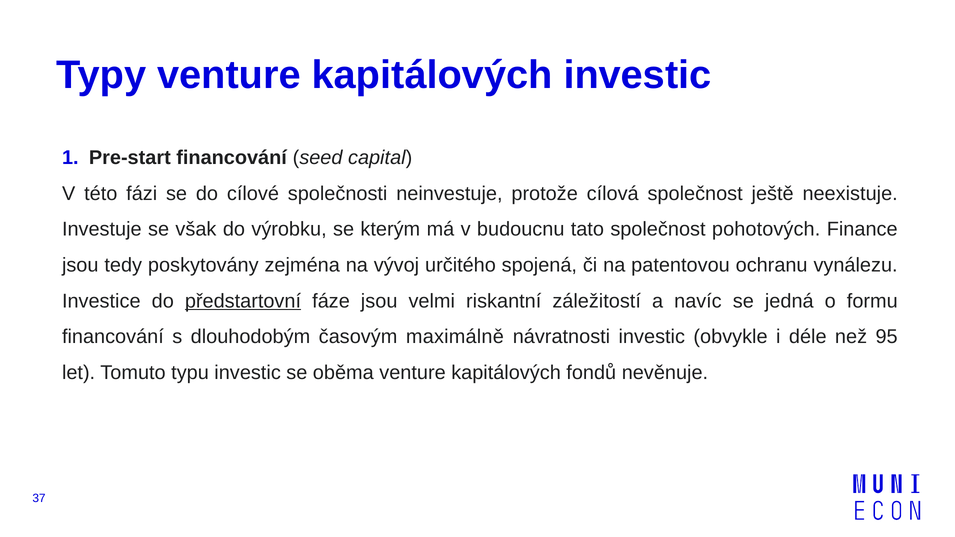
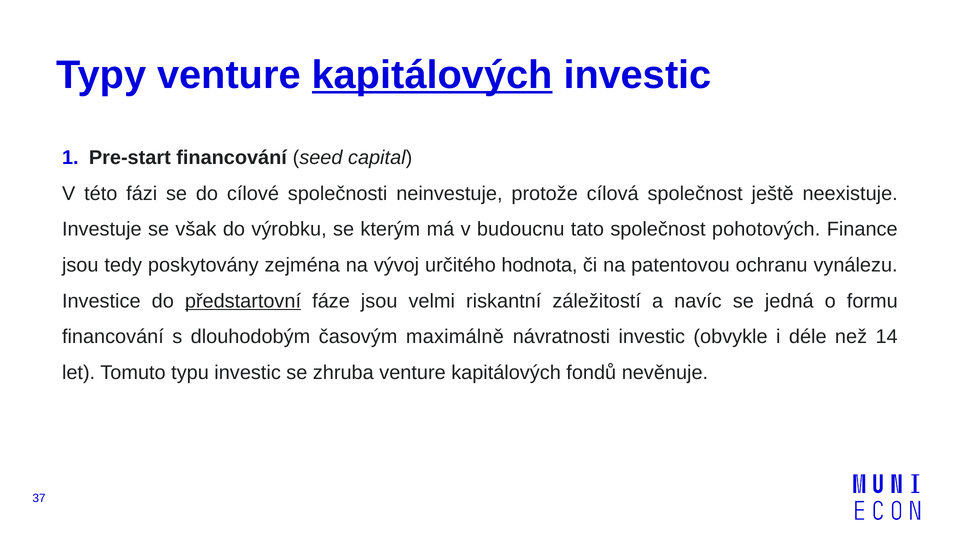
kapitálových at (432, 75) underline: none -> present
spojená: spojená -> hodnota
95: 95 -> 14
oběma: oběma -> zhruba
